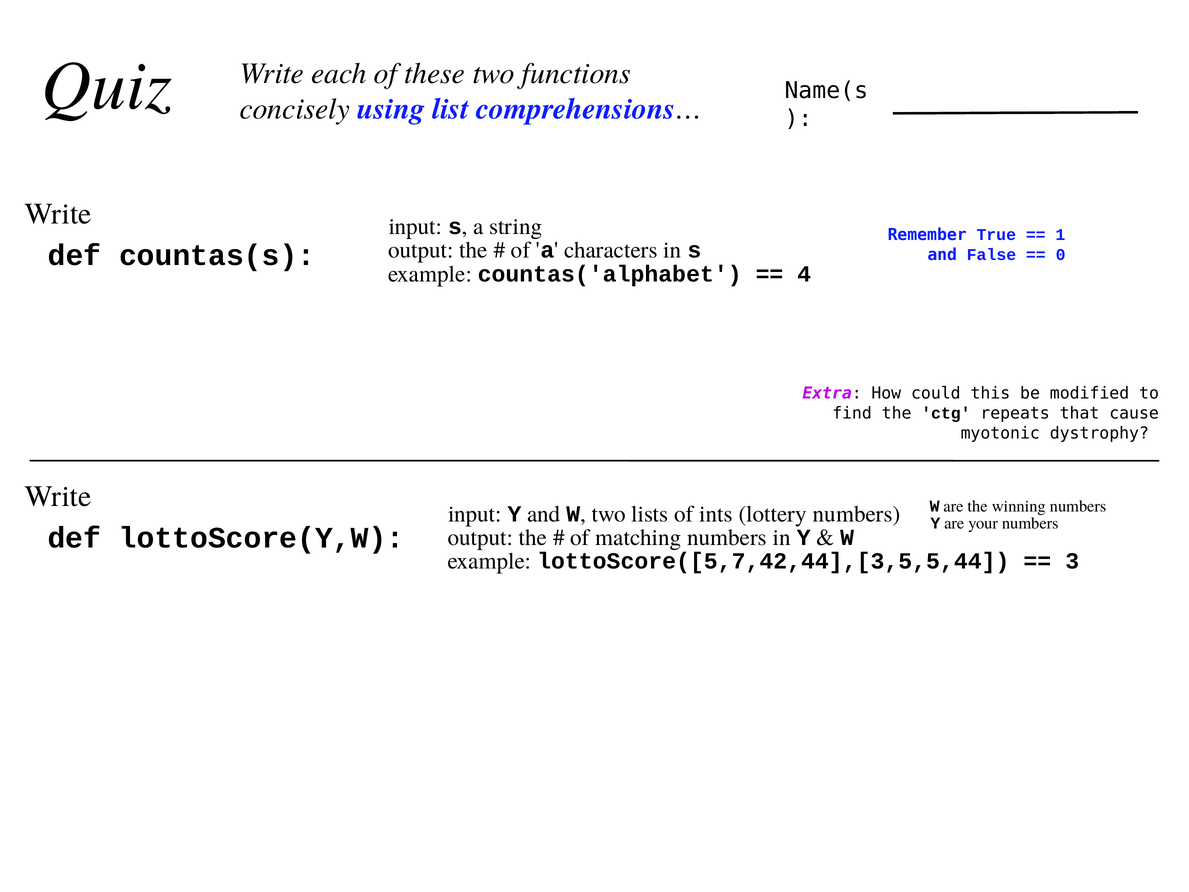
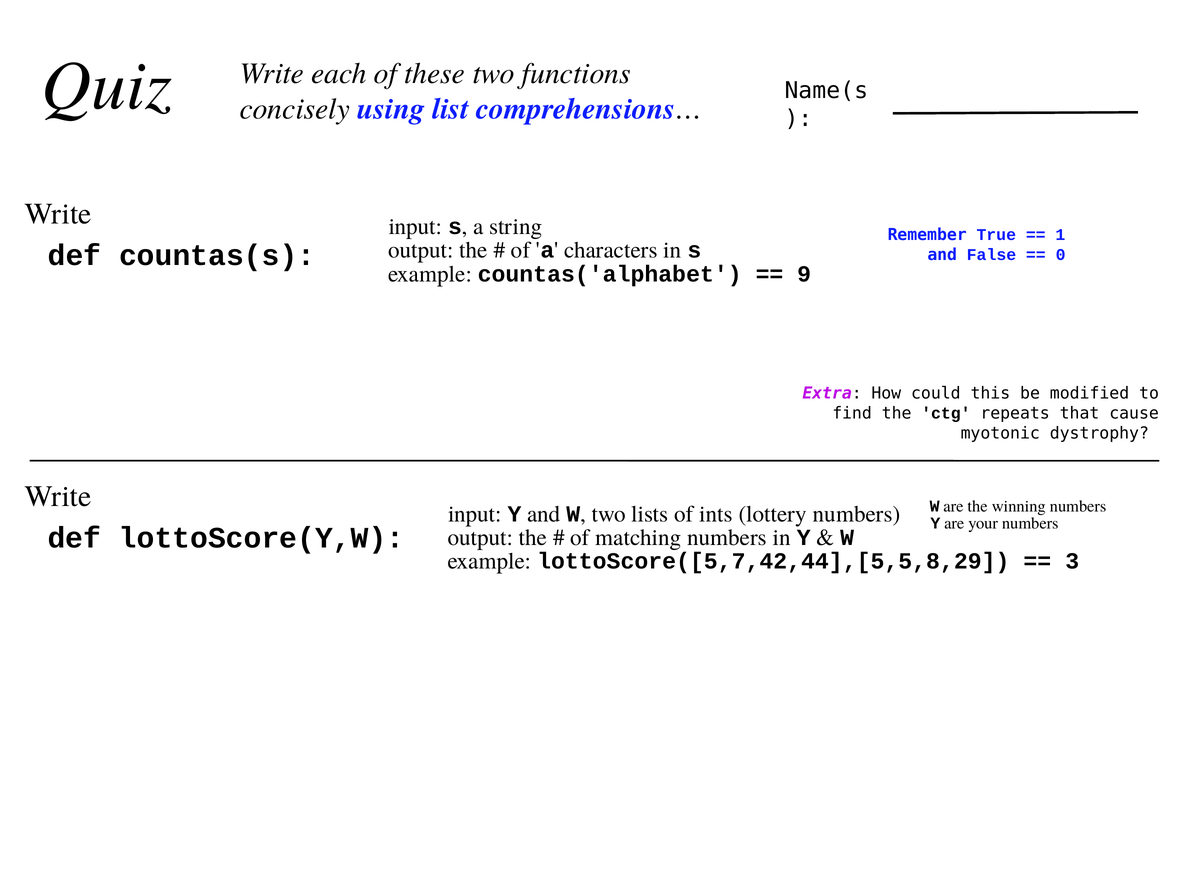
4: 4 -> 9
lottoScore([5,7,42,44],[3,5,5,44: lottoScore([5,7,42,44],[3,5,5,44 -> lottoScore([5,7,42,44],[5,5,8,29
